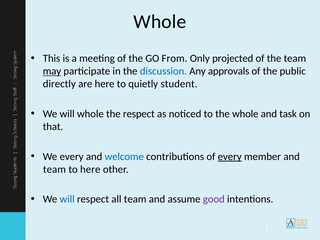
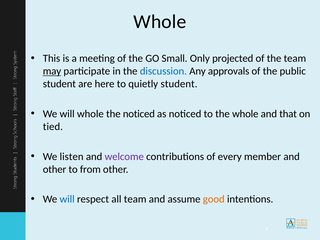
From: From -> Small
directly at (59, 84): directly -> student
the respect: respect -> noticed
task: task -> that
that: that -> tied
We every: every -> listen
welcome colour: blue -> purple
every at (230, 156) underline: present -> none
team at (54, 169): team -> other
to here: here -> from
good colour: purple -> orange
